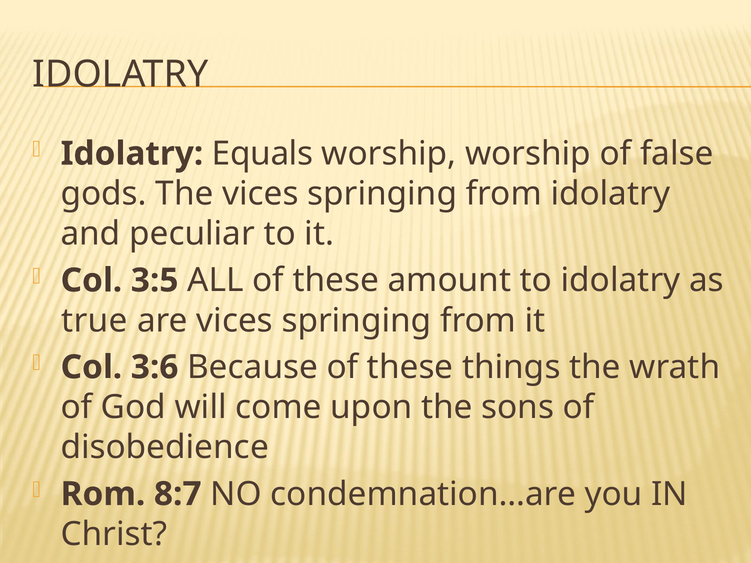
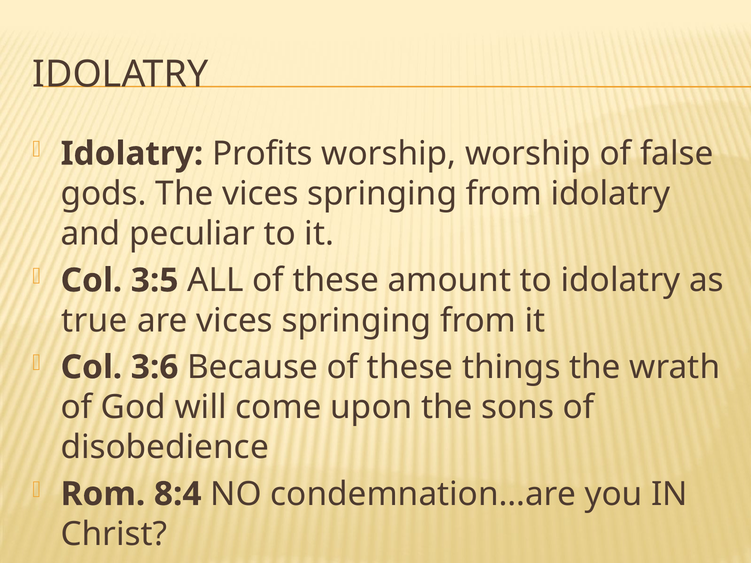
Equals: Equals -> Profits
8:7: 8:7 -> 8:4
